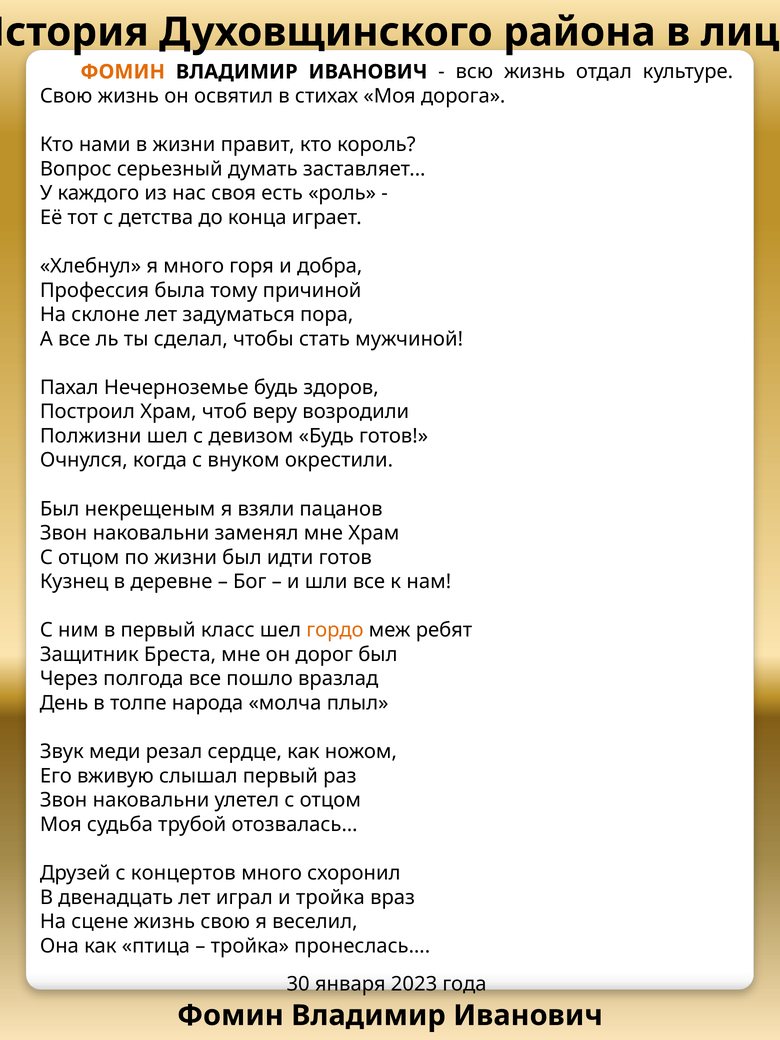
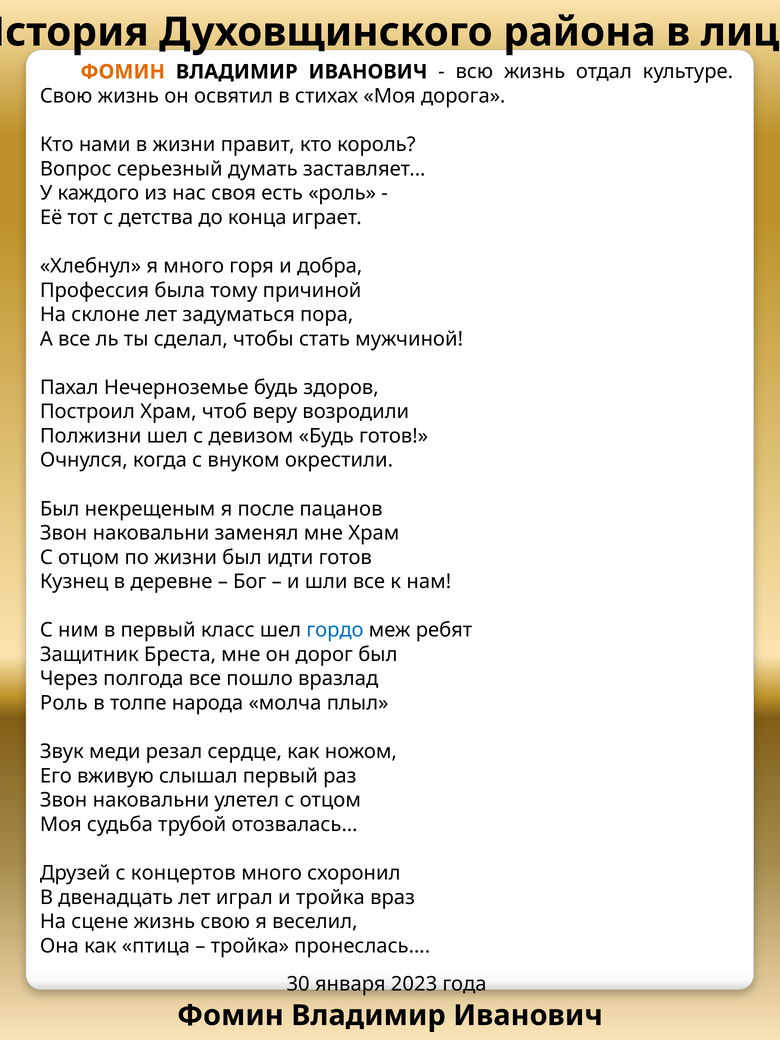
взяли: взяли -> после
гордо colour: orange -> blue
День at (64, 703): День -> Роль
